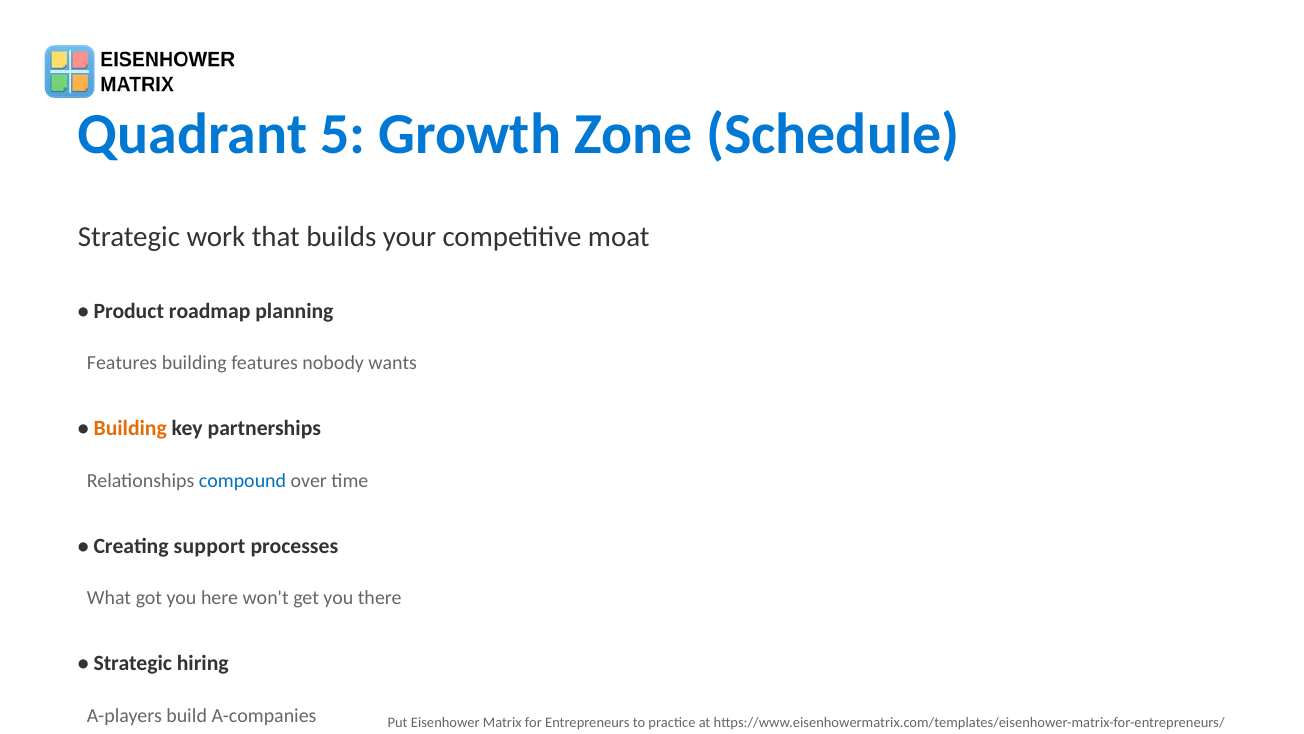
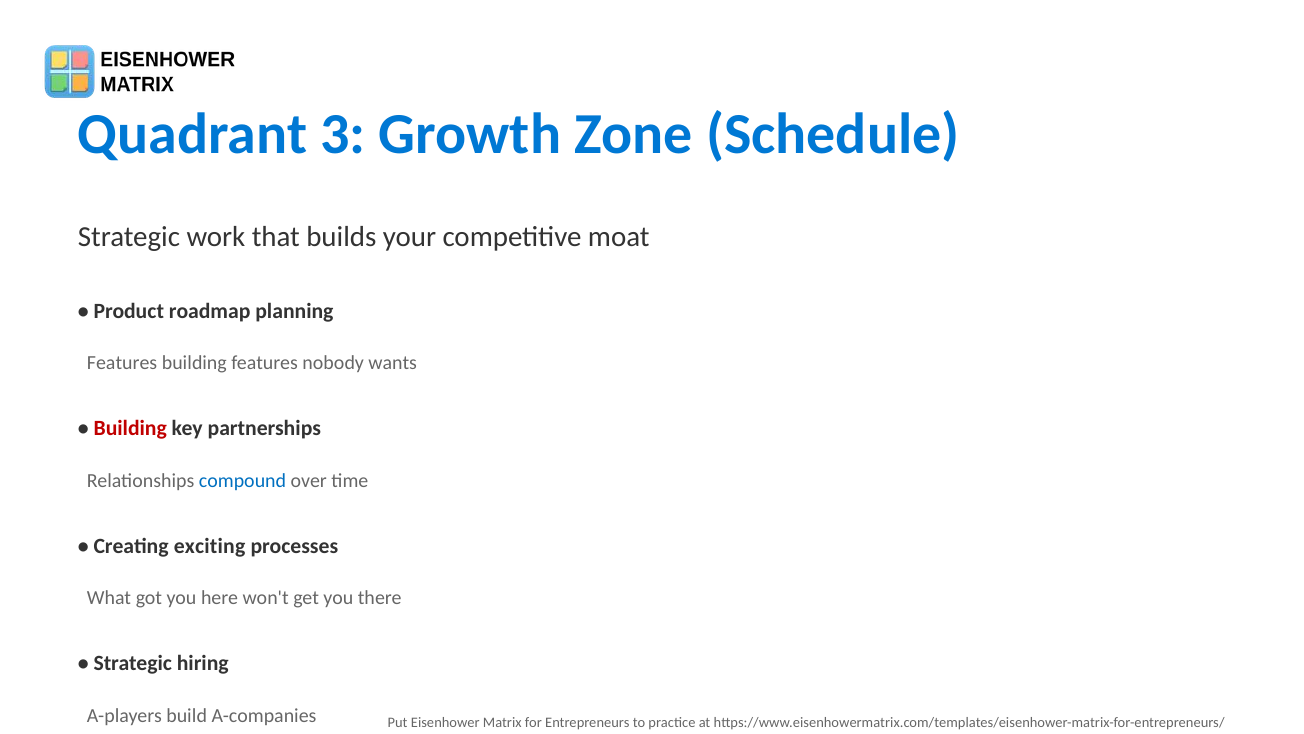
5: 5 -> 3
Building at (130, 429) colour: orange -> red
support: support -> exciting
